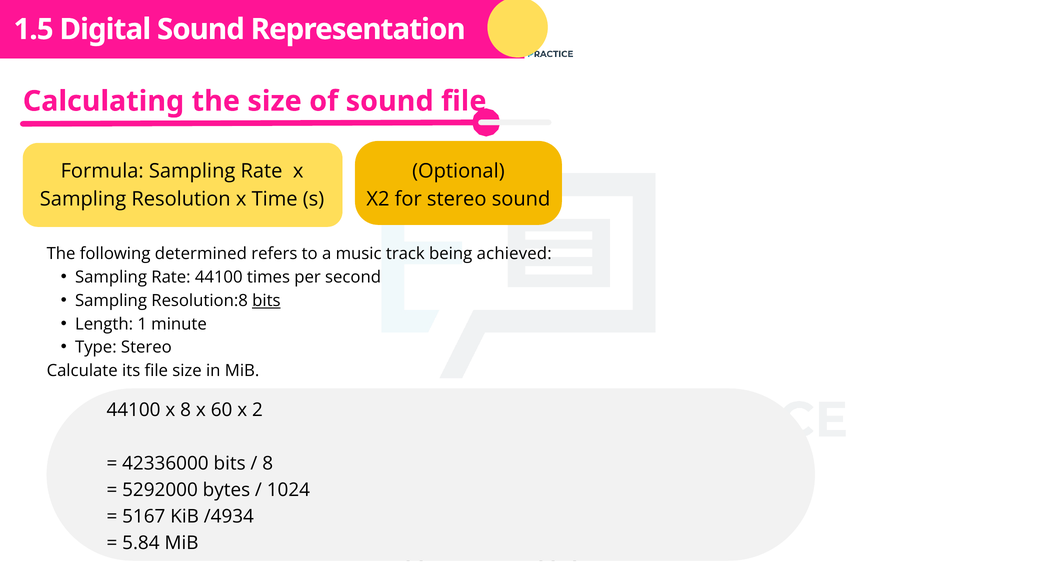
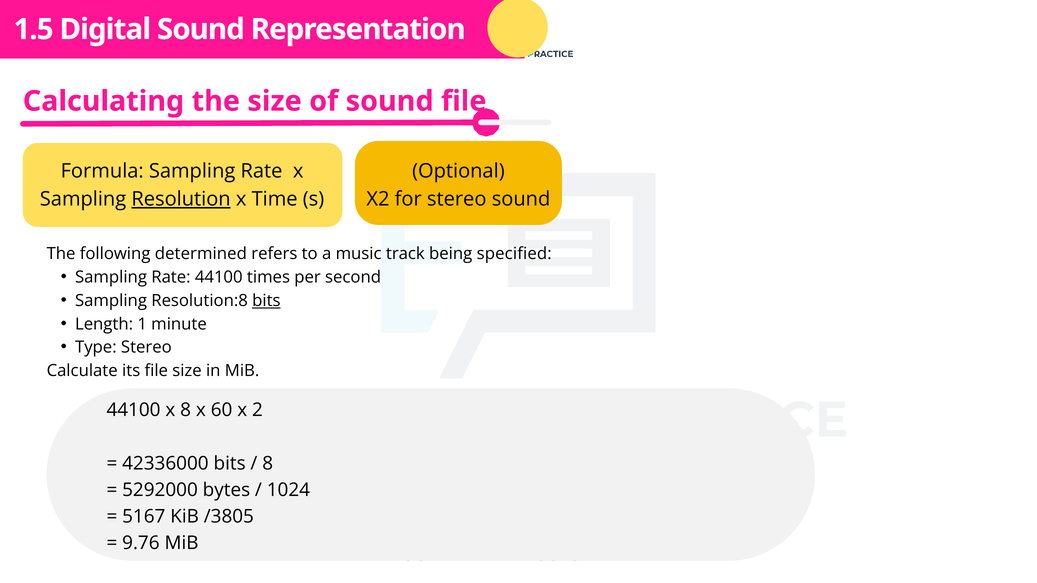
Resolution underline: none -> present
achieved: achieved -> specified
/4934: /4934 -> /3805
5.84: 5.84 -> 9.76
